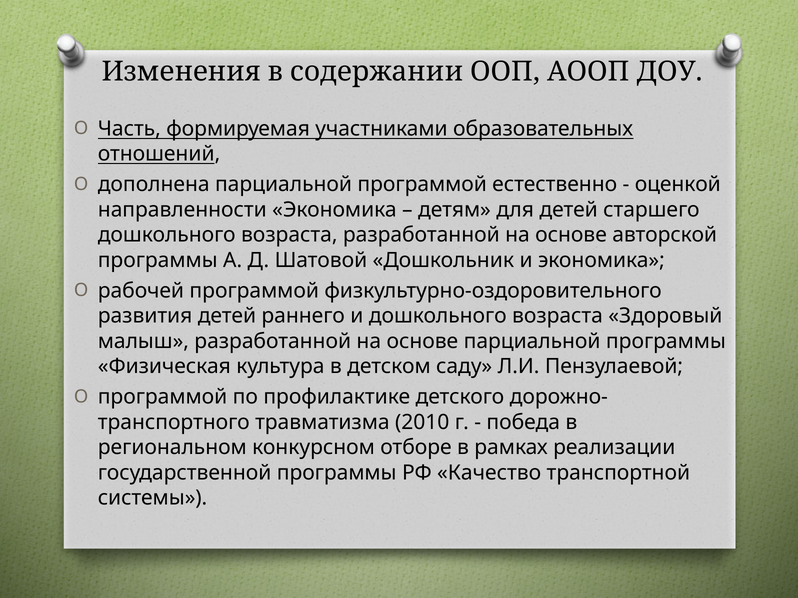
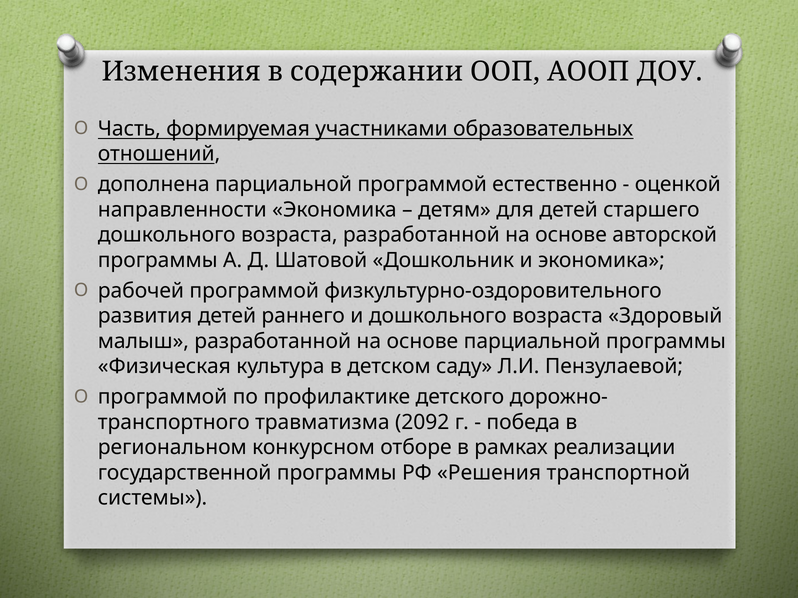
2010: 2010 -> 2092
Качество: Качество -> Решения
